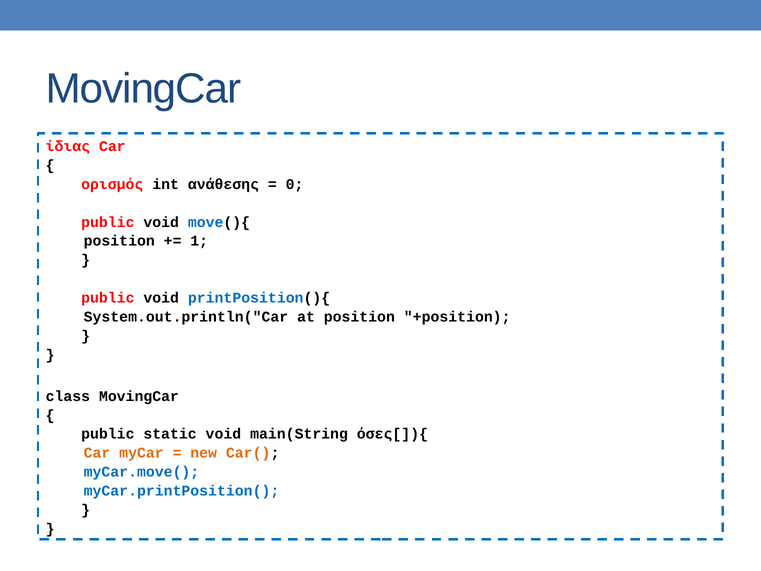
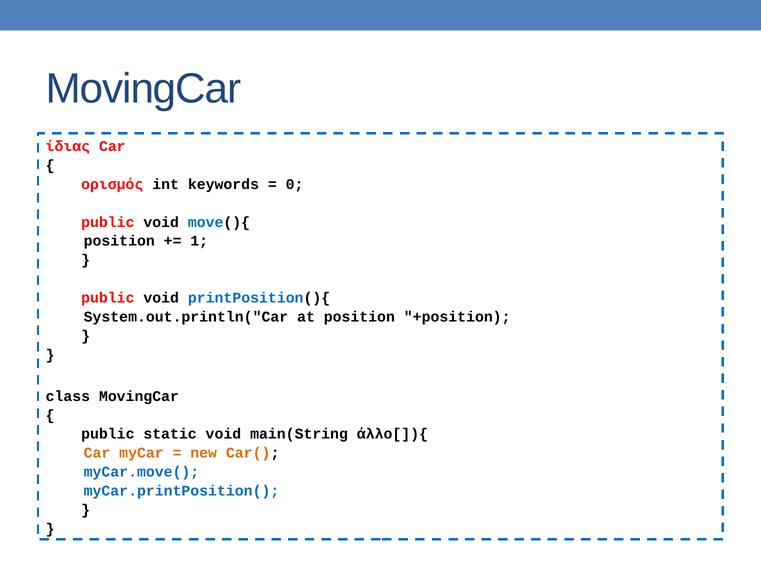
ανάθεσης: ανάθεσης -> keywords
όσες[]){: όσες[]){ -> άλλο[]){
